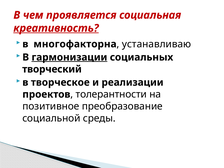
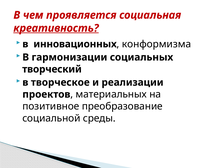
многофакторна: многофакторна -> инновационных
устанавливаю: устанавливаю -> конформизма
гармонизации underline: present -> none
толерантности: толерантности -> материальных
